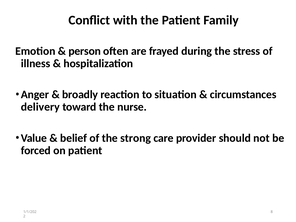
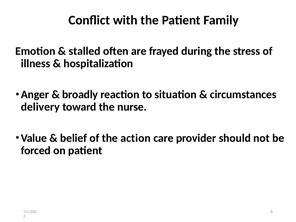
person: person -> stalled
strong: strong -> action
